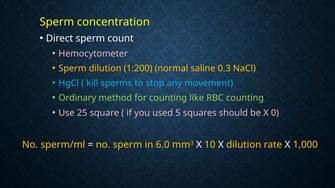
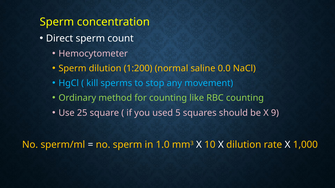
0.3: 0.3 -> 0.0
0: 0 -> 9
6.0: 6.0 -> 1.0
